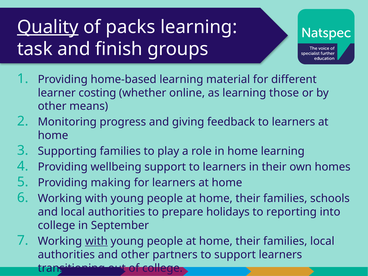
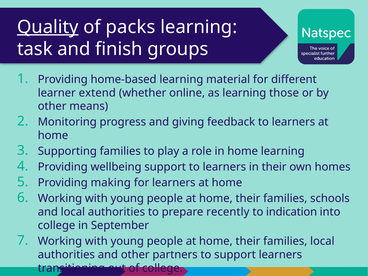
costing: costing -> extend
holidays: holidays -> recently
reporting: reporting -> indication
with at (96, 241) underline: present -> none
